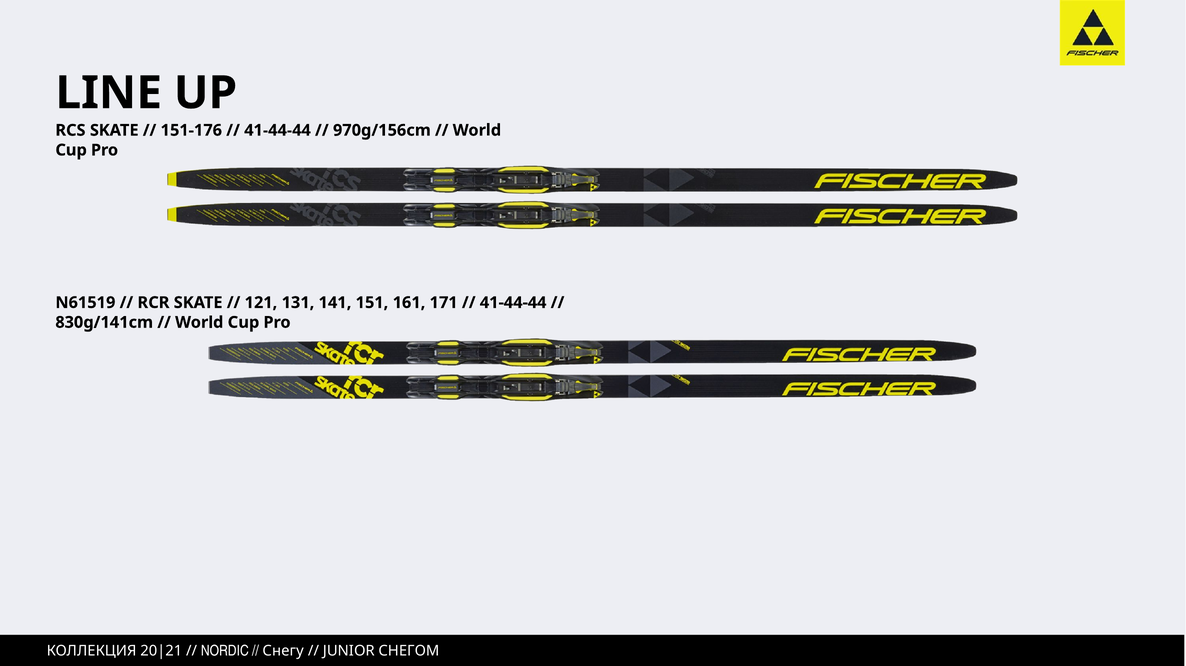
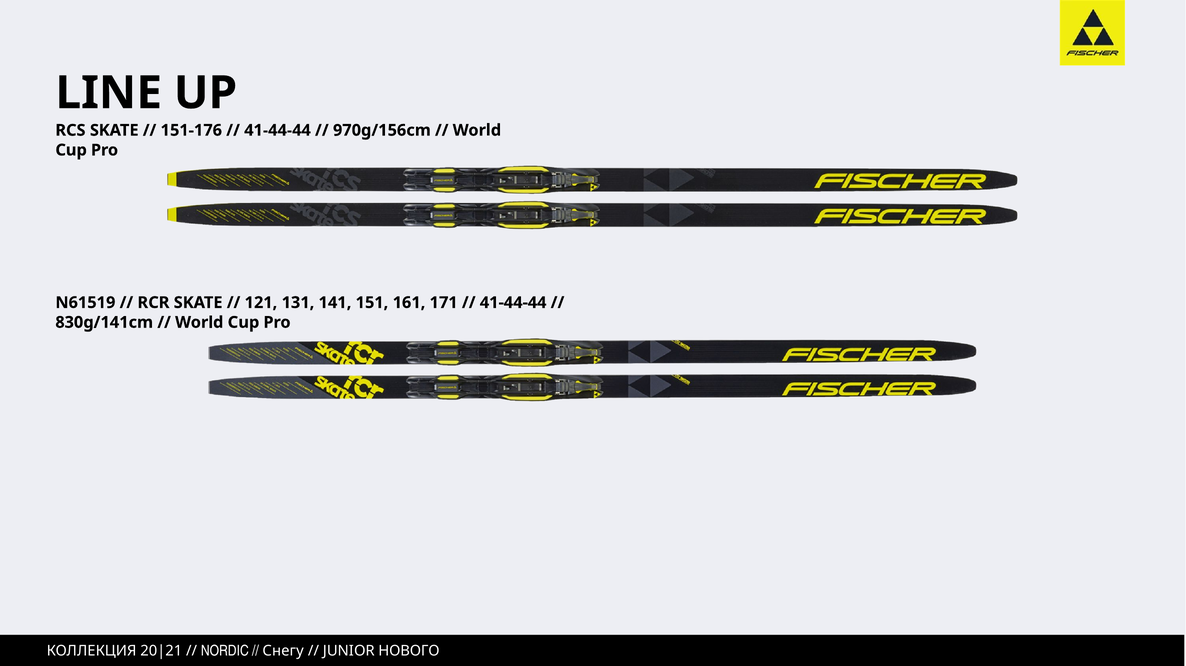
СНЕГОМ: СНЕГОМ -> НОВОГО
